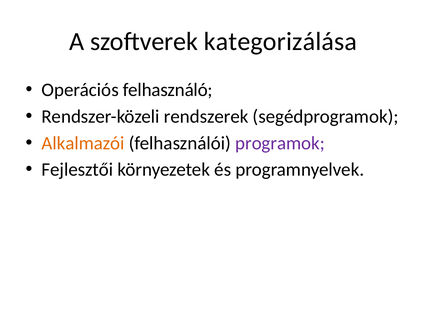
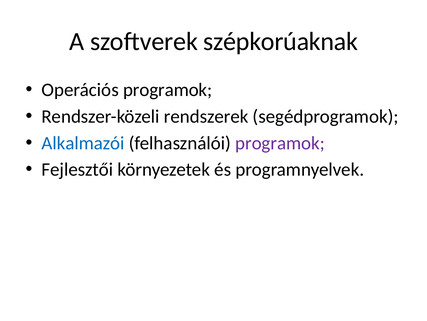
kategorizálása: kategorizálása -> szépkorúaknak
Operációs felhasználó: felhasználó -> programok
Alkalmazói colour: orange -> blue
